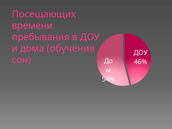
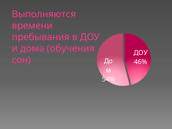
Посещающих: Посещающих -> Выполняются
